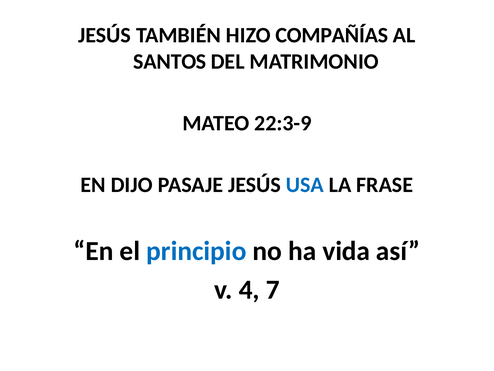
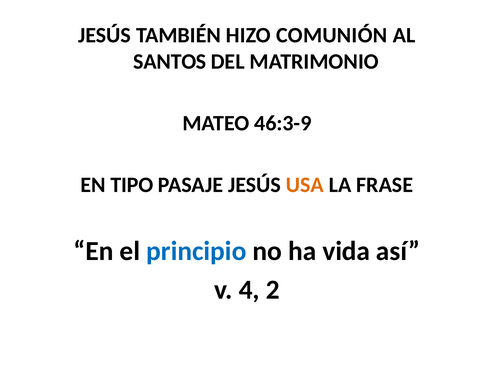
COMPAÑÍAS: COMPAÑÍAS -> COMUNIÓN
22:3-9: 22:3-9 -> 46:3-9
DIJO: DIJO -> TIPO
USA colour: blue -> orange
7: 7 -> 2
